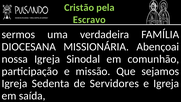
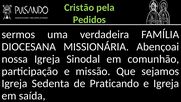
Escravo: Escravo -> Pedidos
Servidores: Servidores -> Praticando
